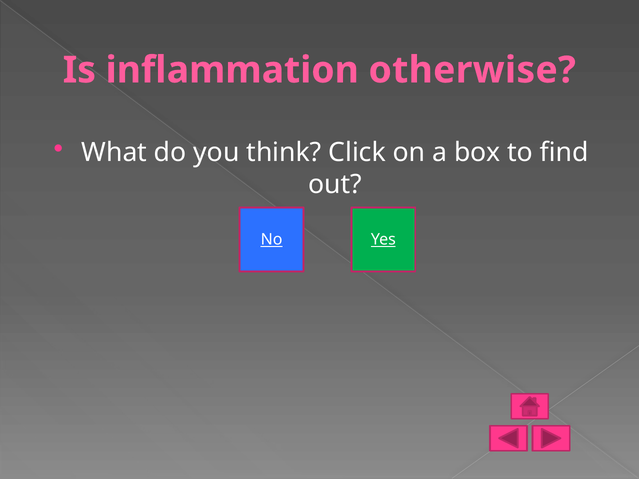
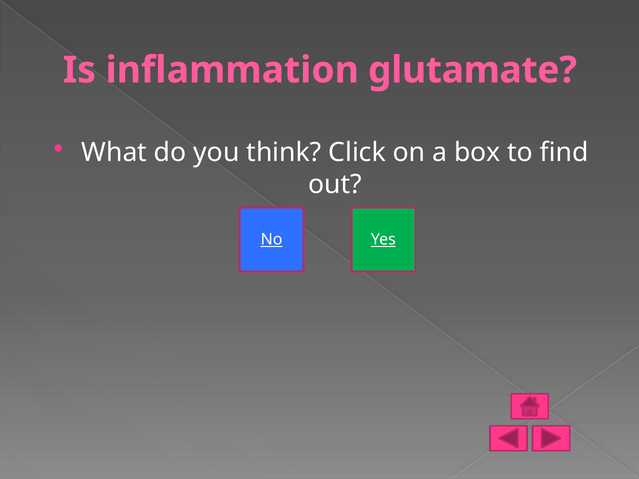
otherwise: otherwise -> glutamate
